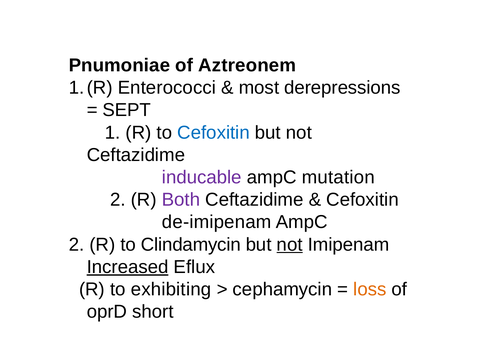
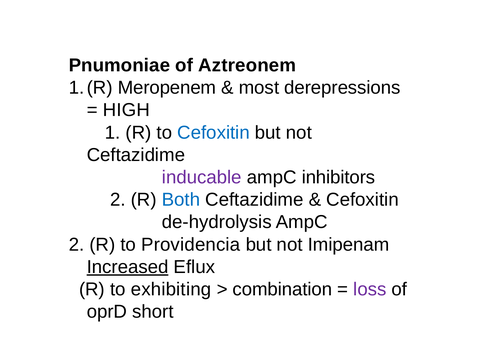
Enterococci: Enterococci -> Meropenem
SEPT: SEPT -> HIGH
mutation: mutation -> inhibitors
Both colour: purple -> blue
de-imipenam: de-imipenam -> de-hydrolysis
Clindamycin: Clindamycin -> Providencia
not at (290, 245) underline: present -> none
cephamycin: cephamycin -> combination
loss colour: orange -> purple
